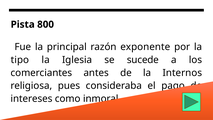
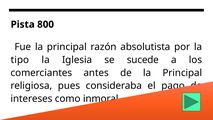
exponente: exponente -> absolutista
de la Internos: Internos -> Principal
